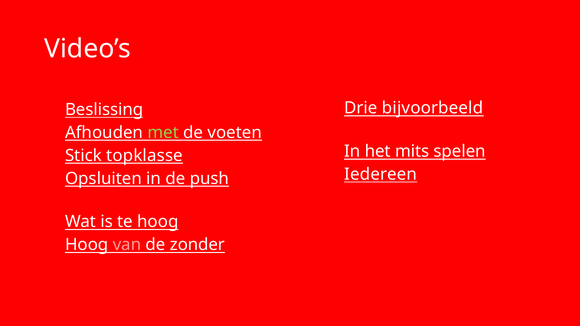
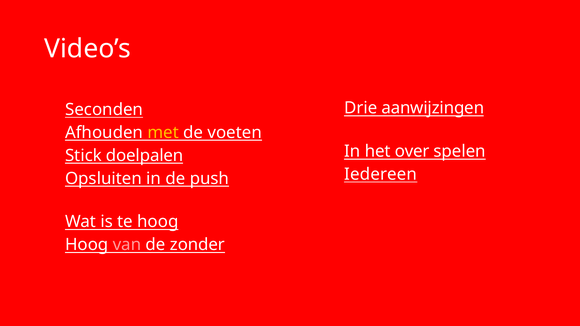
bijvoorbeeld: bijvoorbeeld -> aanwijzingen
Beslissing: Beslissing -> Seconden
met colour: light green -> yellow
mits: mits -> over
topklasse: topklasse -> doelpalen
